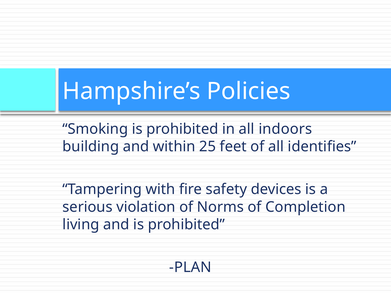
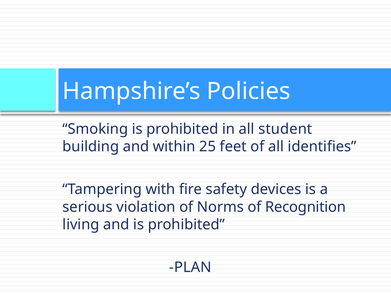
indoors: indoors -> student
Completion: Completion -> Recognition
